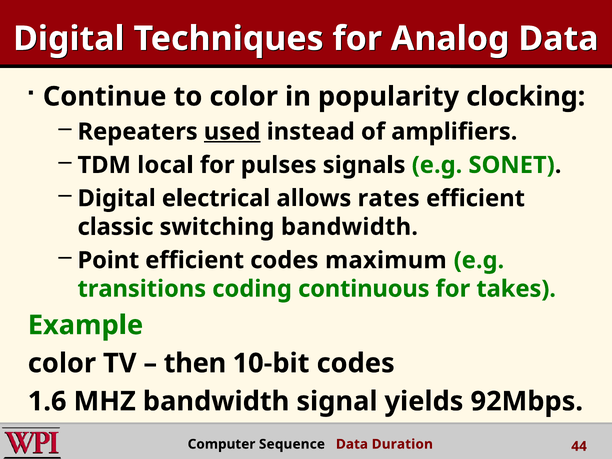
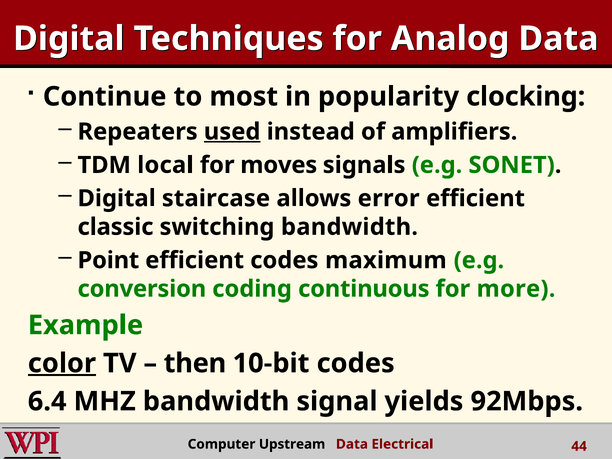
to color: color -> most
pulses: pulses -> moves
electrical: electrical -> staircase
rates: rates -> error
transitions: transitions -> conversion
takes: takes -> more
color at (62, 363) underline: none -> present
1.6: 1.6 -> 6.4
Sequence: Sequence -> Upstream
Duration: Duration -> Electrical
